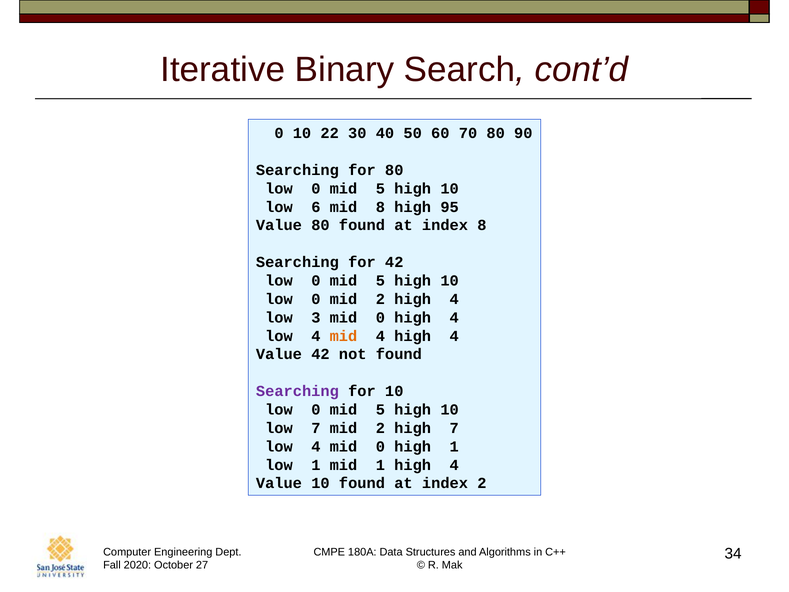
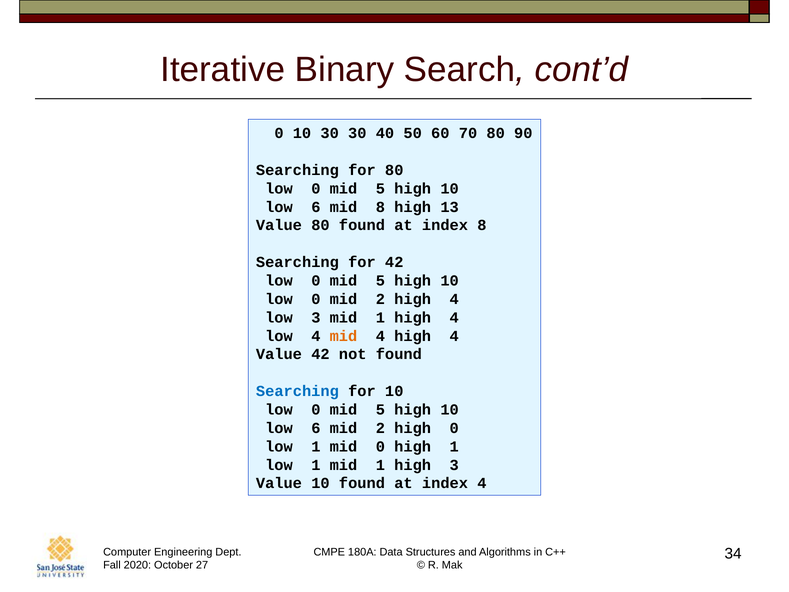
10 22: 22 -> 30
95: 95 -> 13
3 mid 0: 0 -> 1
Searching at (297, 391) colour: purple -> blue
7 at (316, 428): 7 -> 6
high 7: 7 -> 0
4 at (316, 446): 4 -> 1
1 high 4: 4 -> 3
index 2: 2 -> 4
